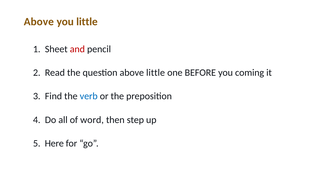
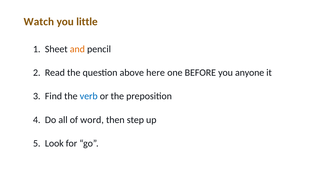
Above at (39, 22): Above -> Watch
and colour: red -> orange
above little: little -> here
coming: coming -> anyone
Here: Here -> Look
